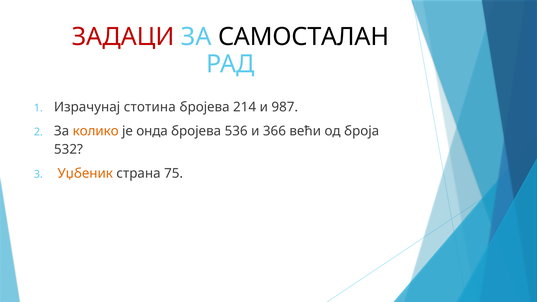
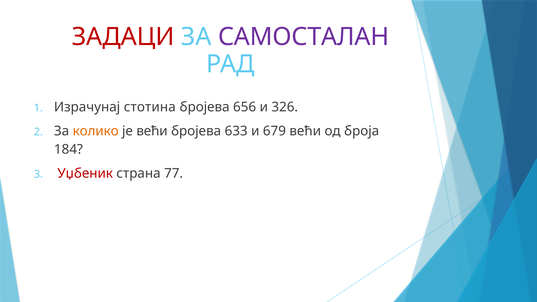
САМОСТАЛАН colour: black -> purple
214: 214 -> 656
987: 987 -> 326
је онда: онда -> већи
536: 536 -> 633
366: 366 -> 679
532: 532 -> 184
Уџбеник colour: orange -> red
75: 75 -> 77
